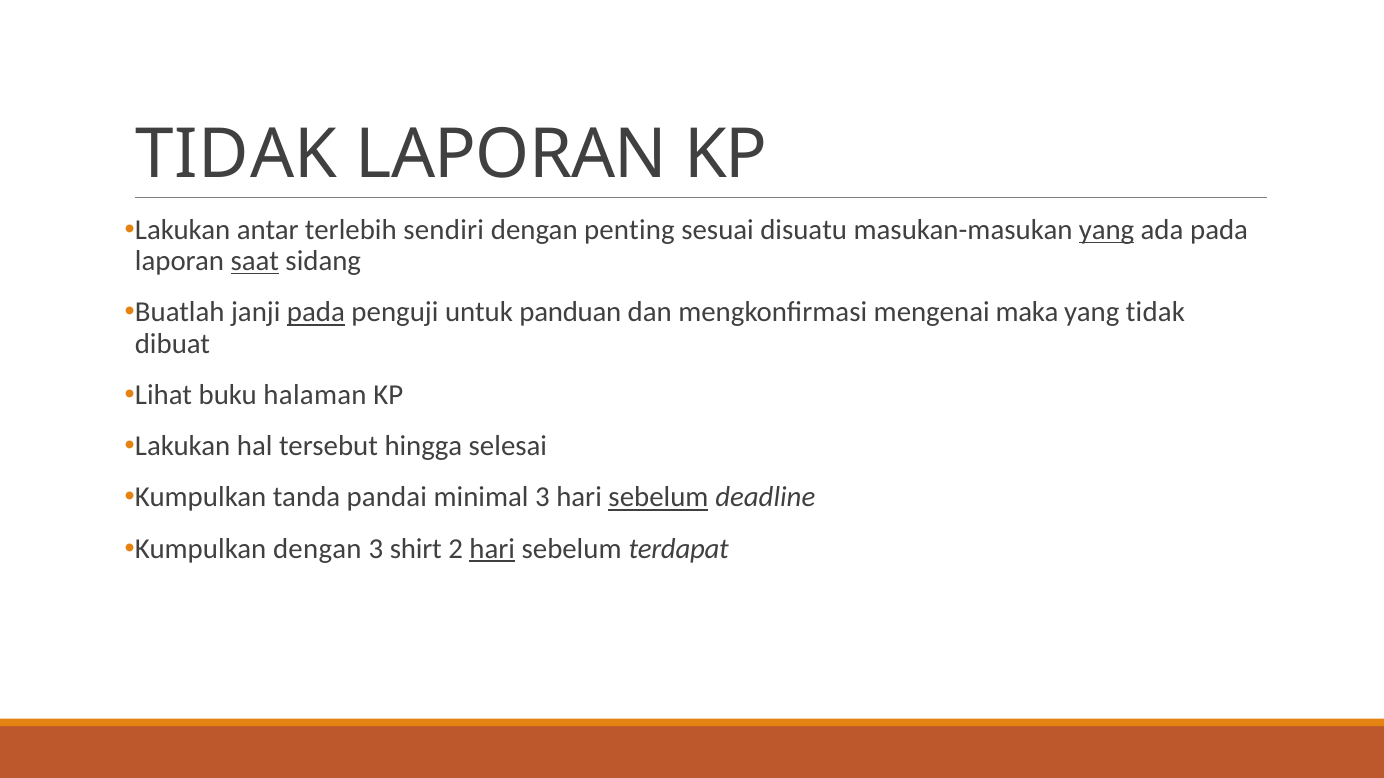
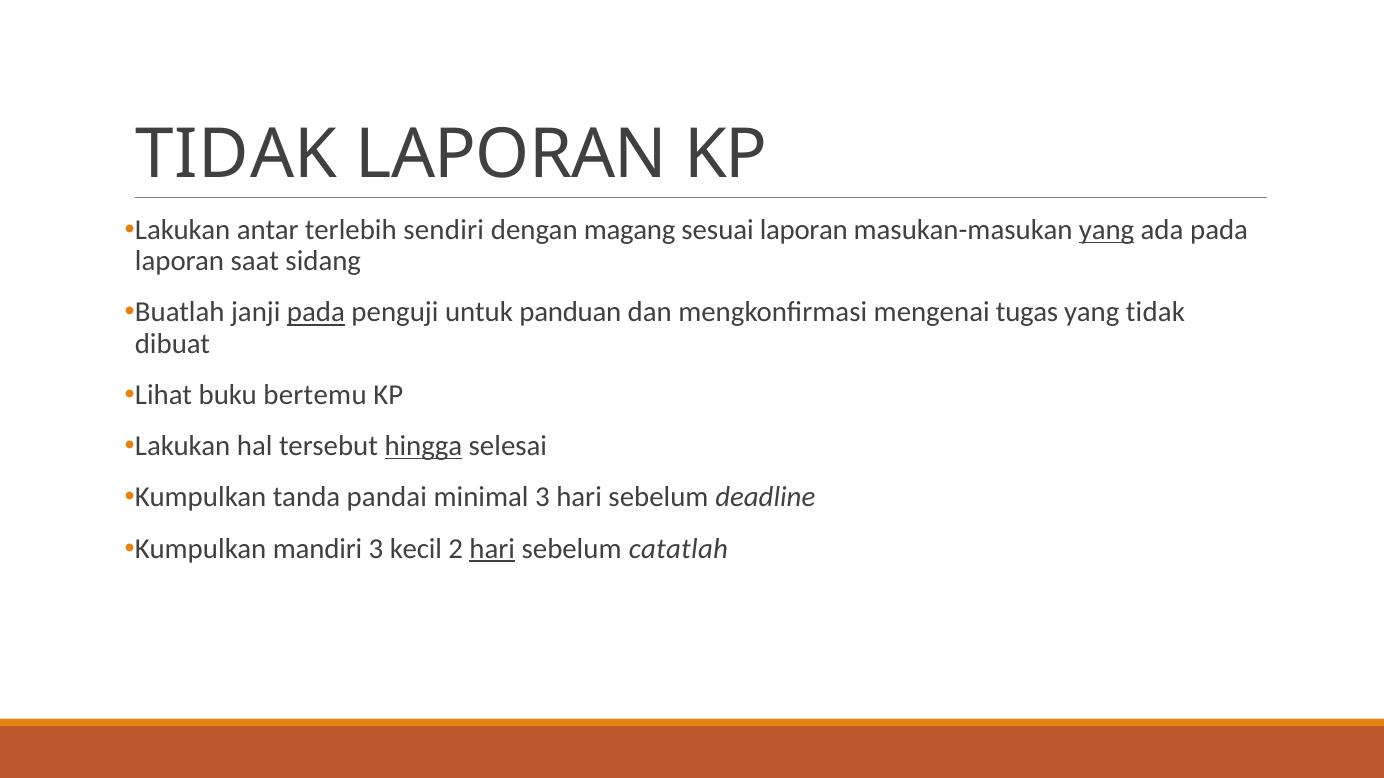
penting: penting -> magang
sesuai disuatu: disuatu -> laporan
saat underline: present -> none
maka: maka -> tugas
halaman: halaman -> bertemu
hingga underline: none -> present
sebelum at (658, 498) underline: present -> none
Kumpulkan dengan: dengan -> mandiri
shirt: shirt -> kecil
terdapat: terdapat -> catatlah
